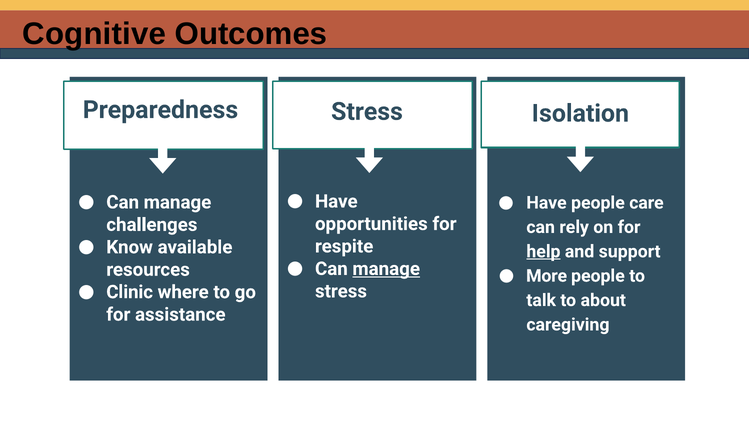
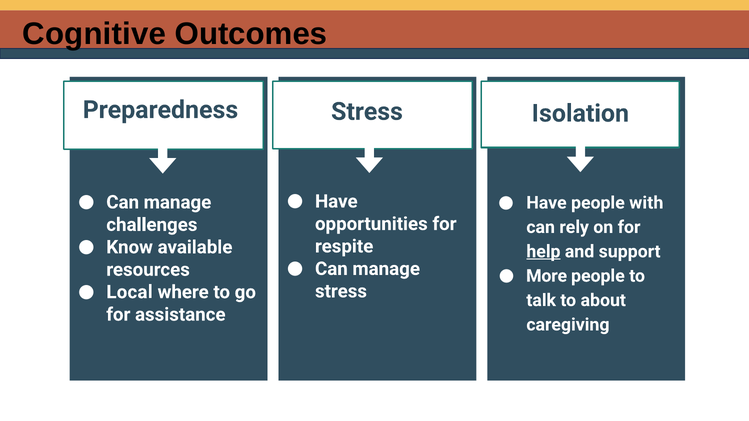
care: care -> with
manage at (386, 269) underline: present -> none
Clinic: Clinic -> Local
